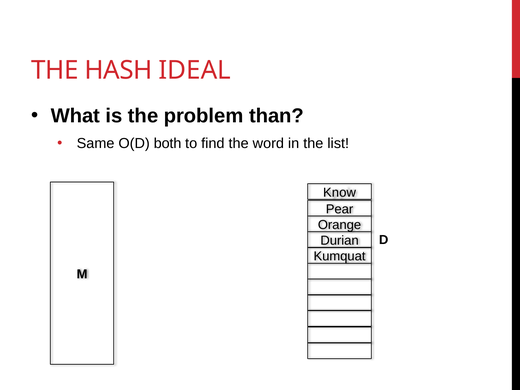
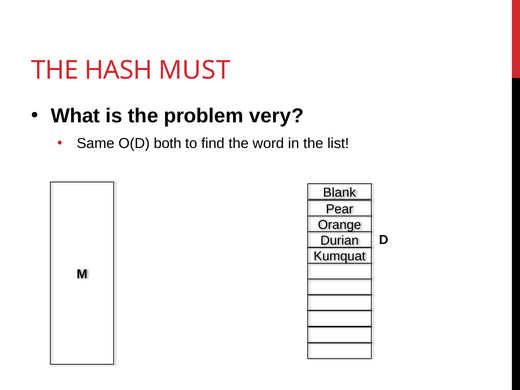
IDEAL: IDEAL -> MUST
than: than -> very
Know: Know -> Blank
